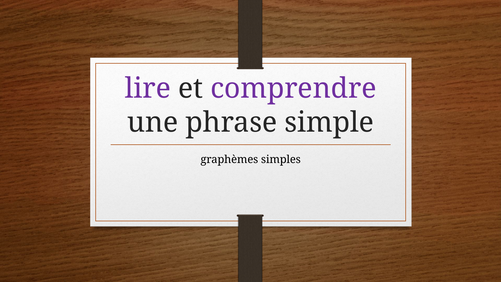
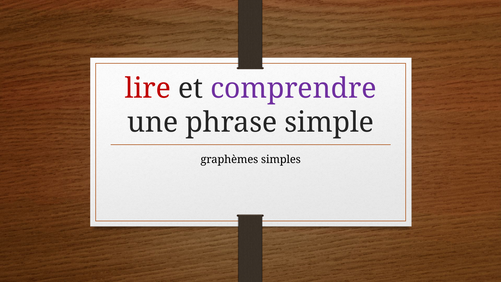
lire colour: purple -> red
